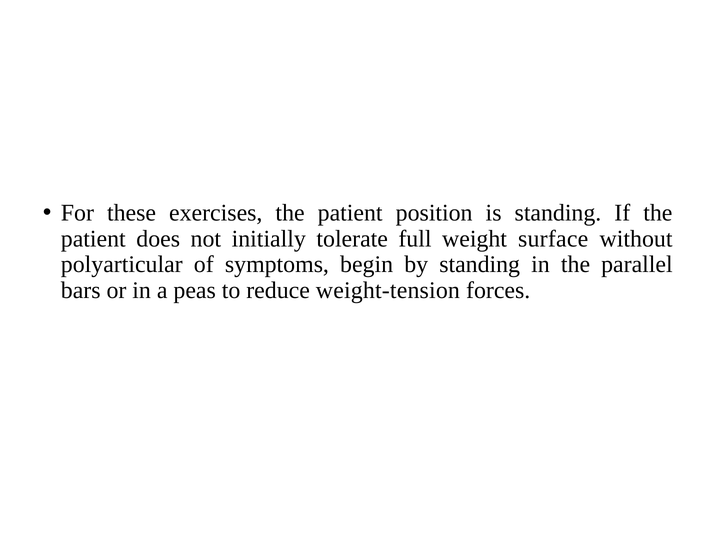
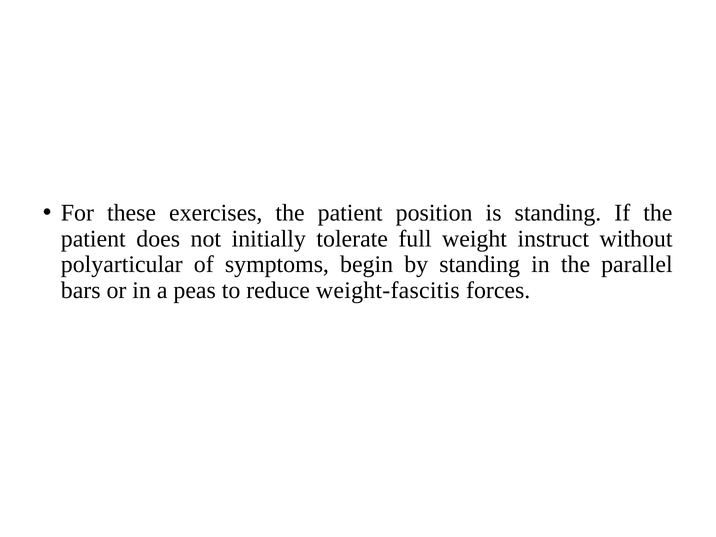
surface: surface -> instruct
weight-tension: weight-tension -> weight-fascitis
